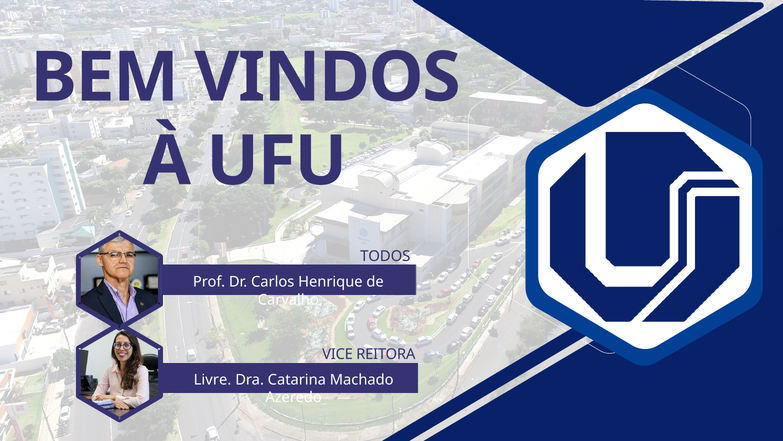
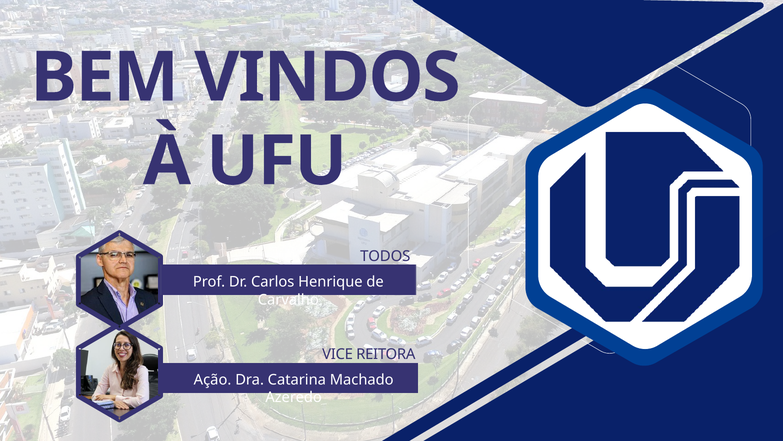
Livre: Livre -> Ação
